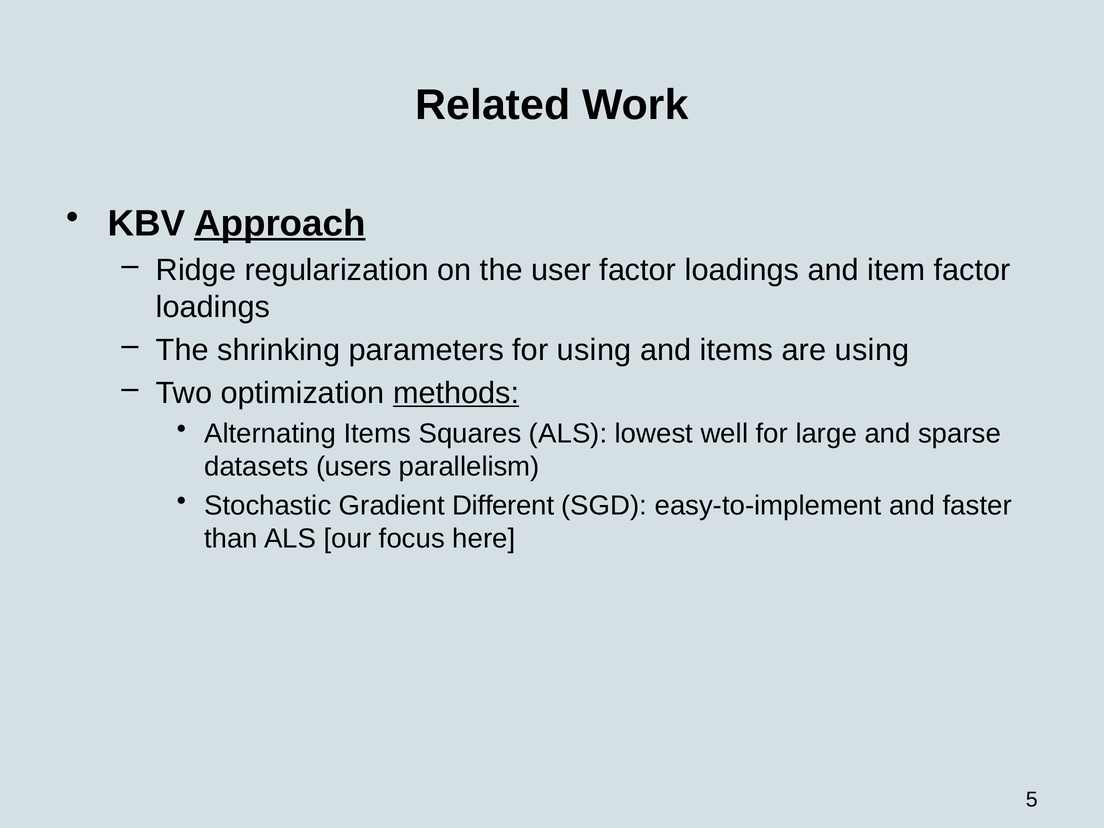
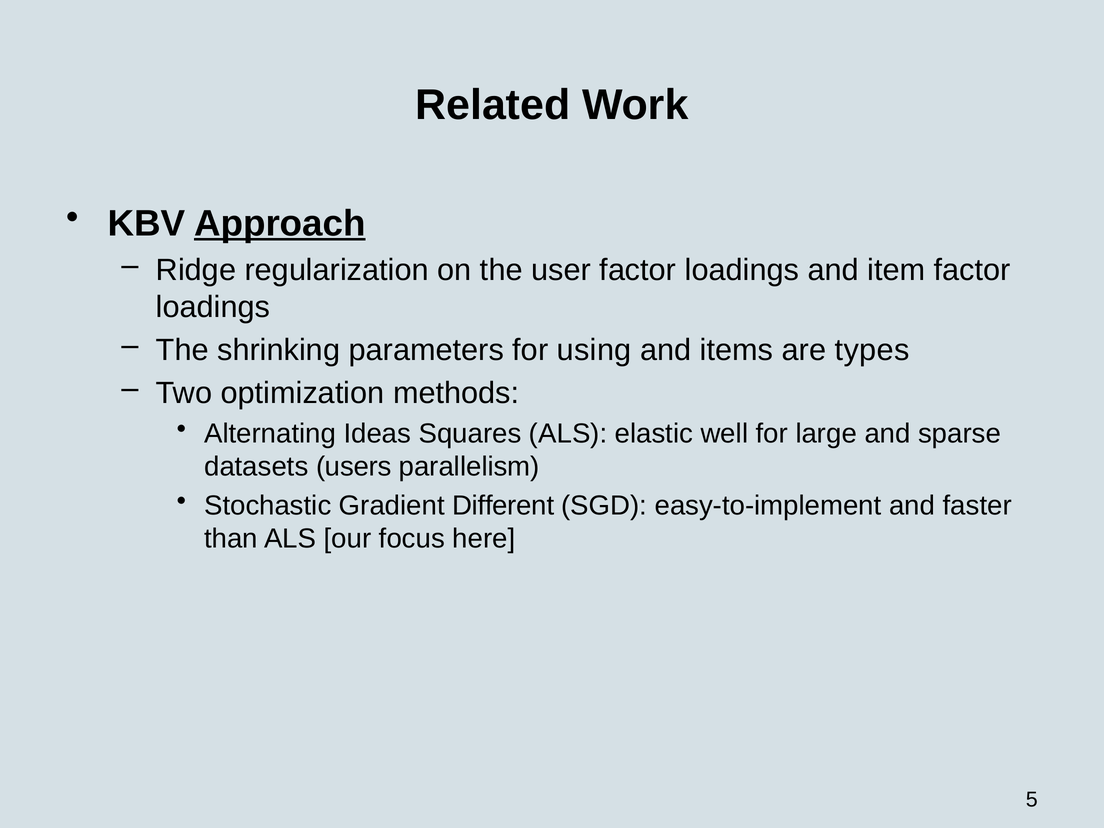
are using: using -> types
methods underline: present -> none
Alternating Items: Items -> Ideas
lowest: lowest -> elastic
